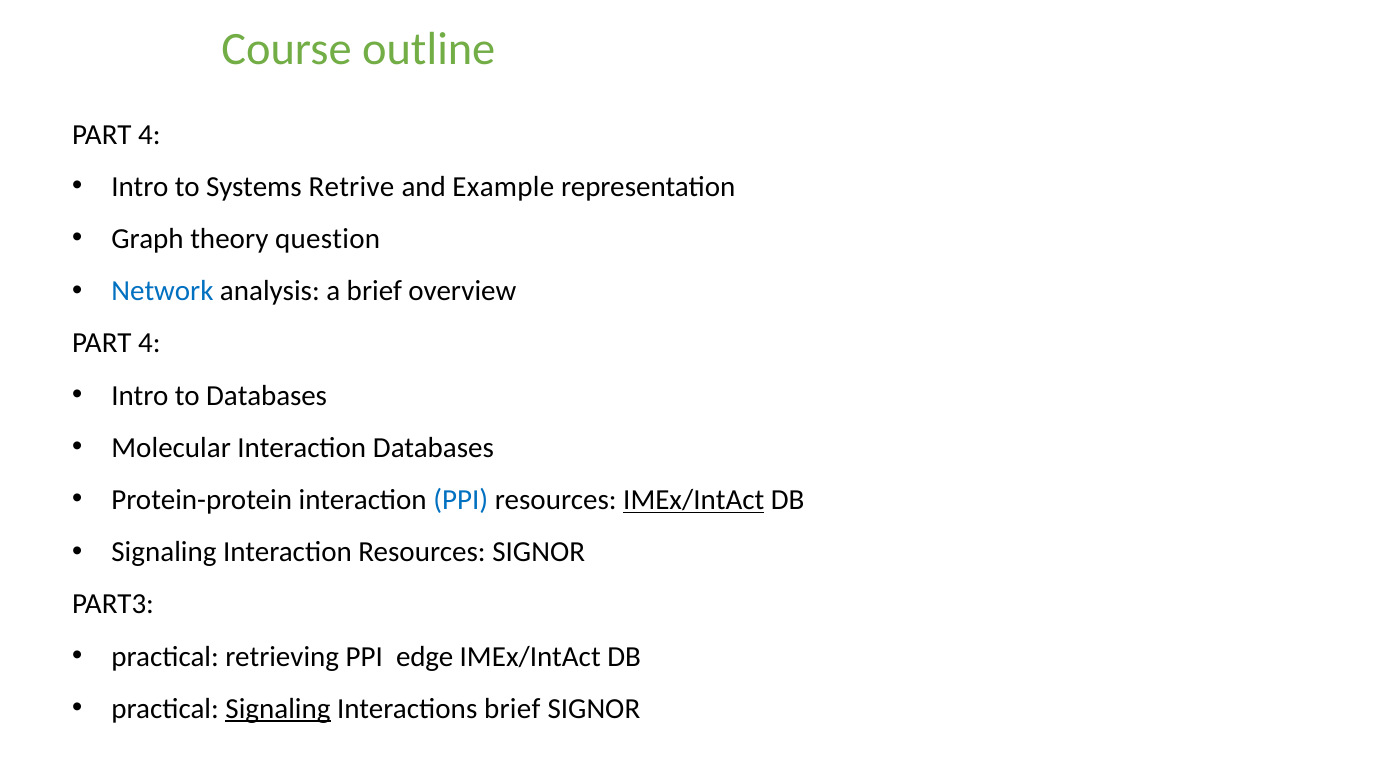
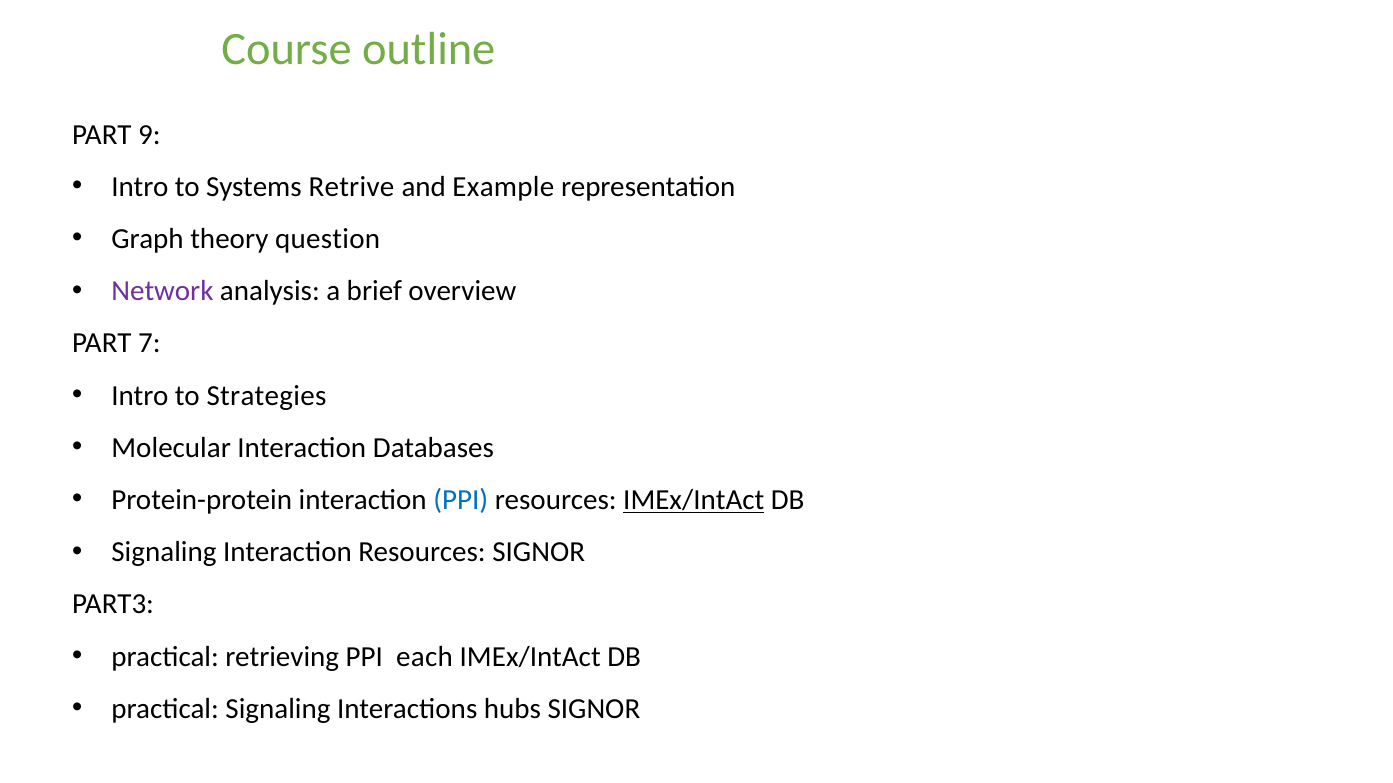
4 at (149, 135): 4 -> 9
Network colour: blue -> purple
4 at (149, 344): 4 -> 7
to Databases: Databases -> Strategies
edge: edge -> each
Signaling at (278, 709) underline: present -> none
Interactions brief: brief -> hubs
